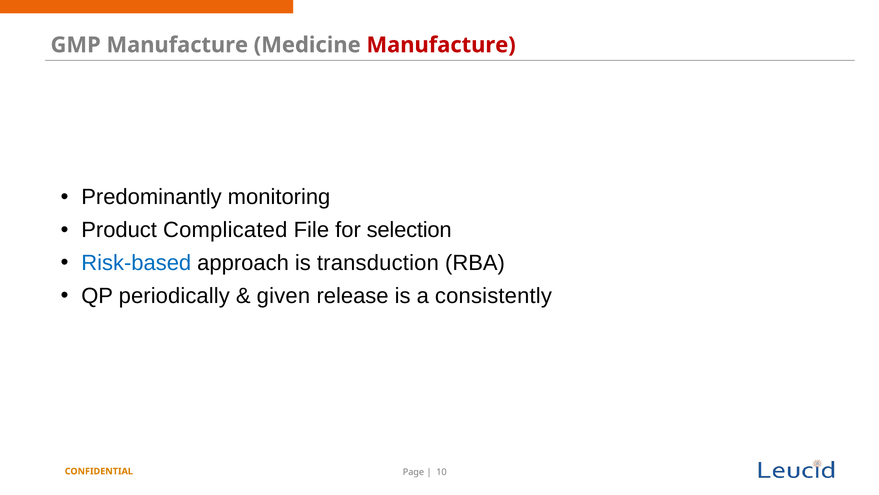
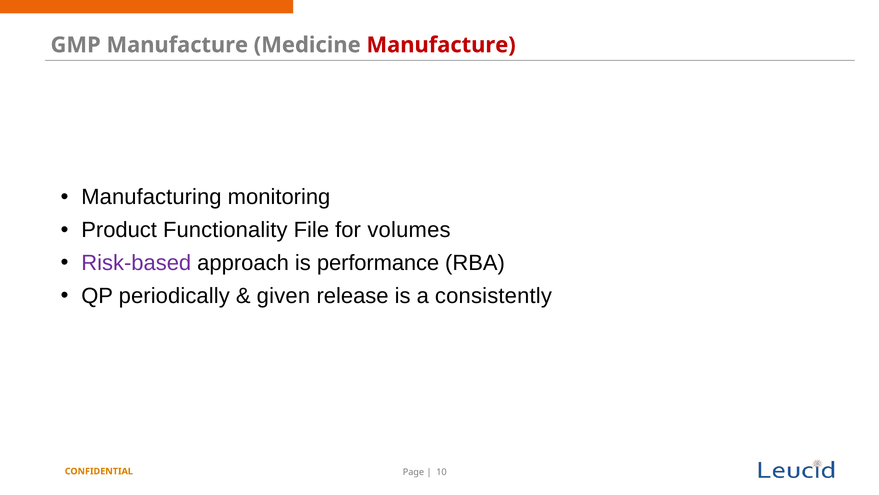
Predominantly: Predominantly -> Manufacturing
Complicated: Complicated -> Functionality
selection: selection -> volumes
Risk-based colour: blue -> purple
transduction: transduction -> performance
